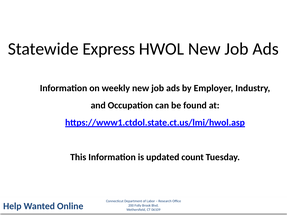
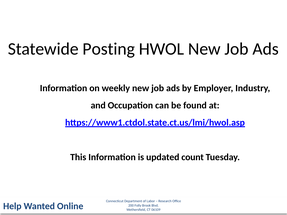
Express: Express -> Posting
